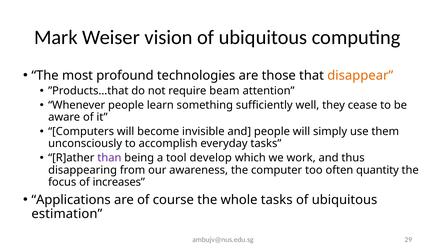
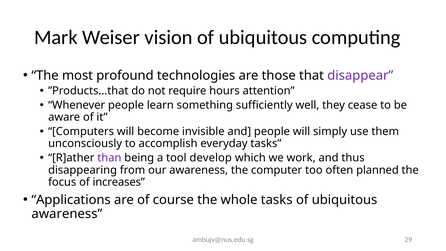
disappear colour: orange -> purple
beam: beam -> hours
quantity: quantity -> planned
estimation at (67, 214): estimation -> awareness
